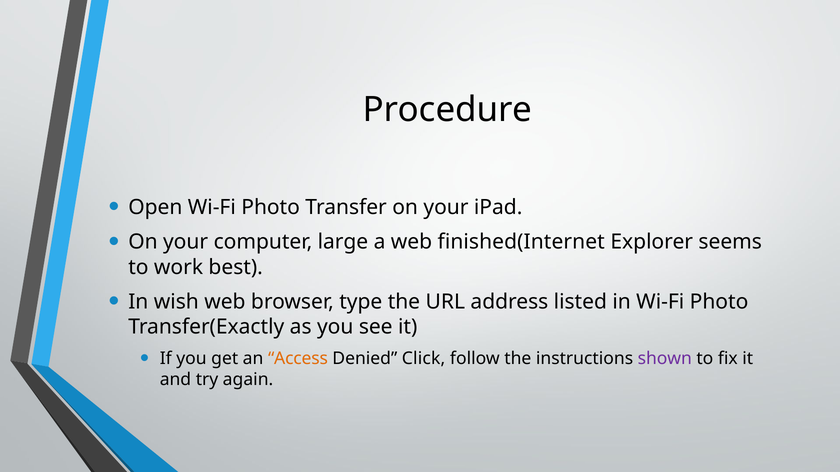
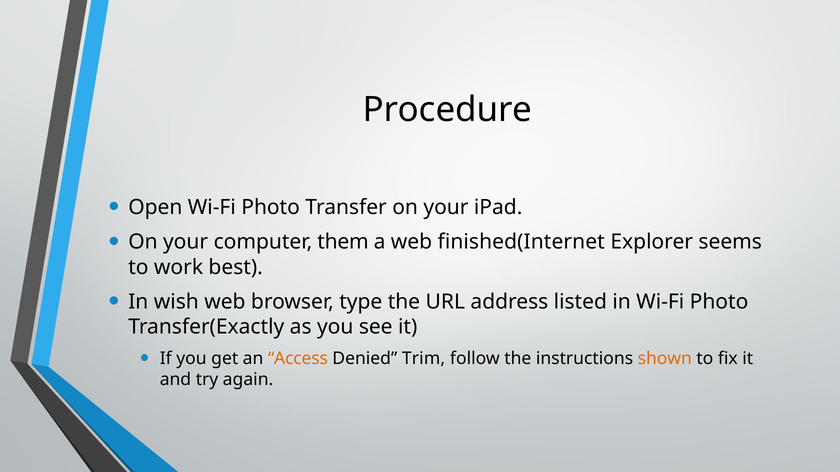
large: large -> them
Click: Click -> Trim
shown colour: purple -> orange
